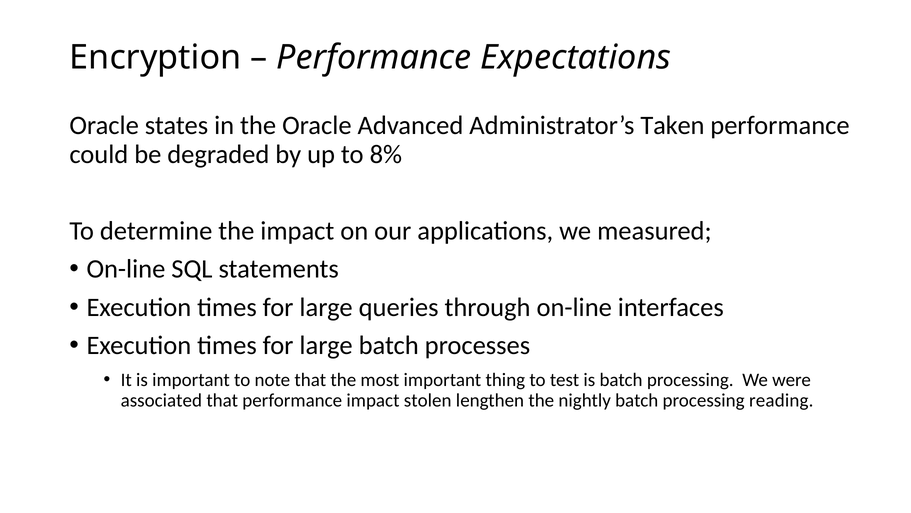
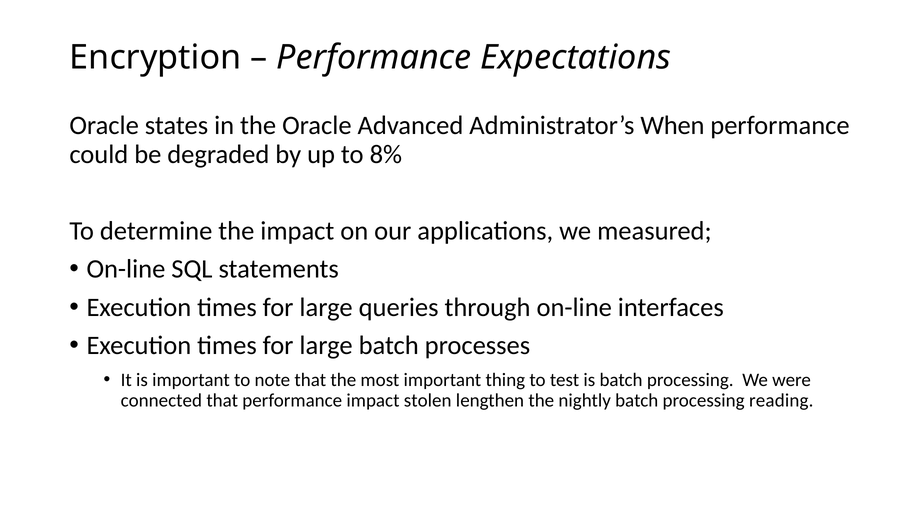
Taken: Taken -> When
associated: associated -> connected
